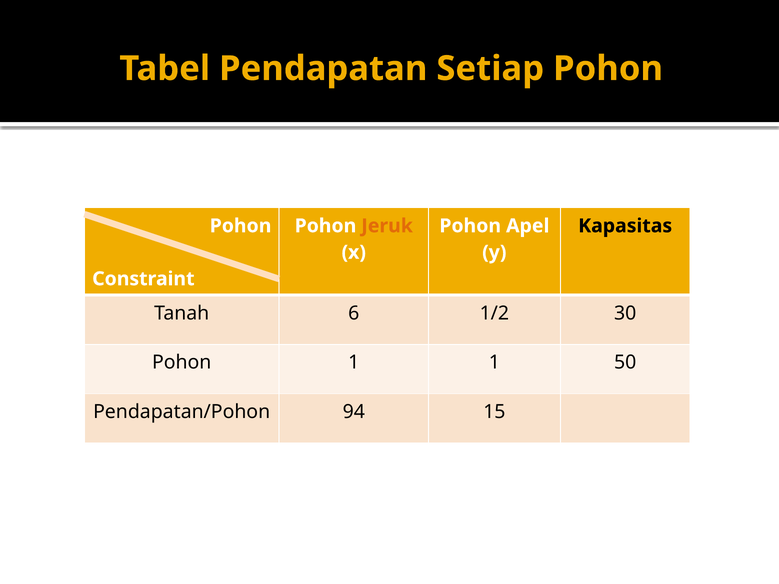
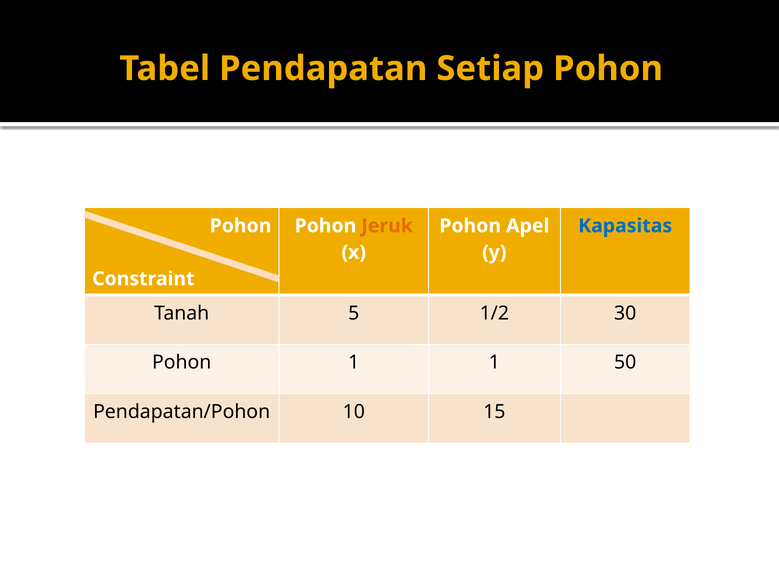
Kapasitas colour: black -> blue
6: 6 -> 5
94: 94 -> 10
